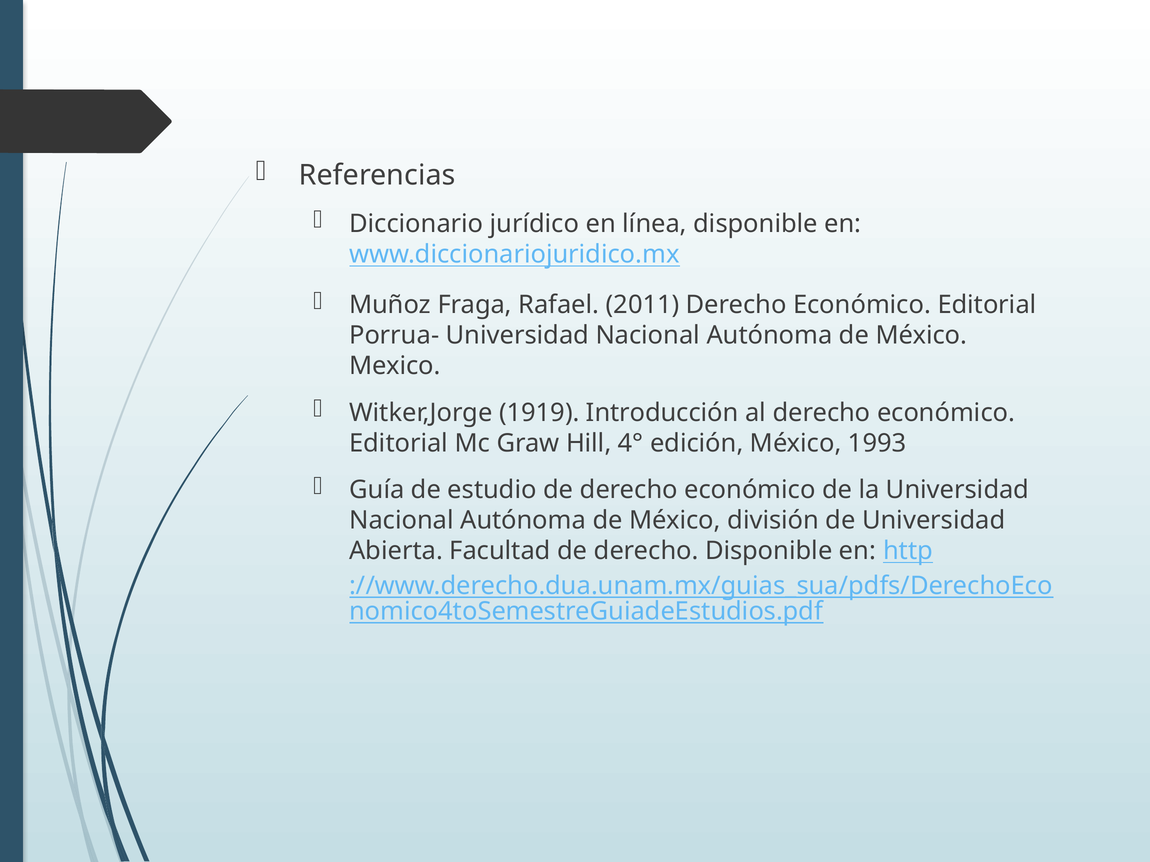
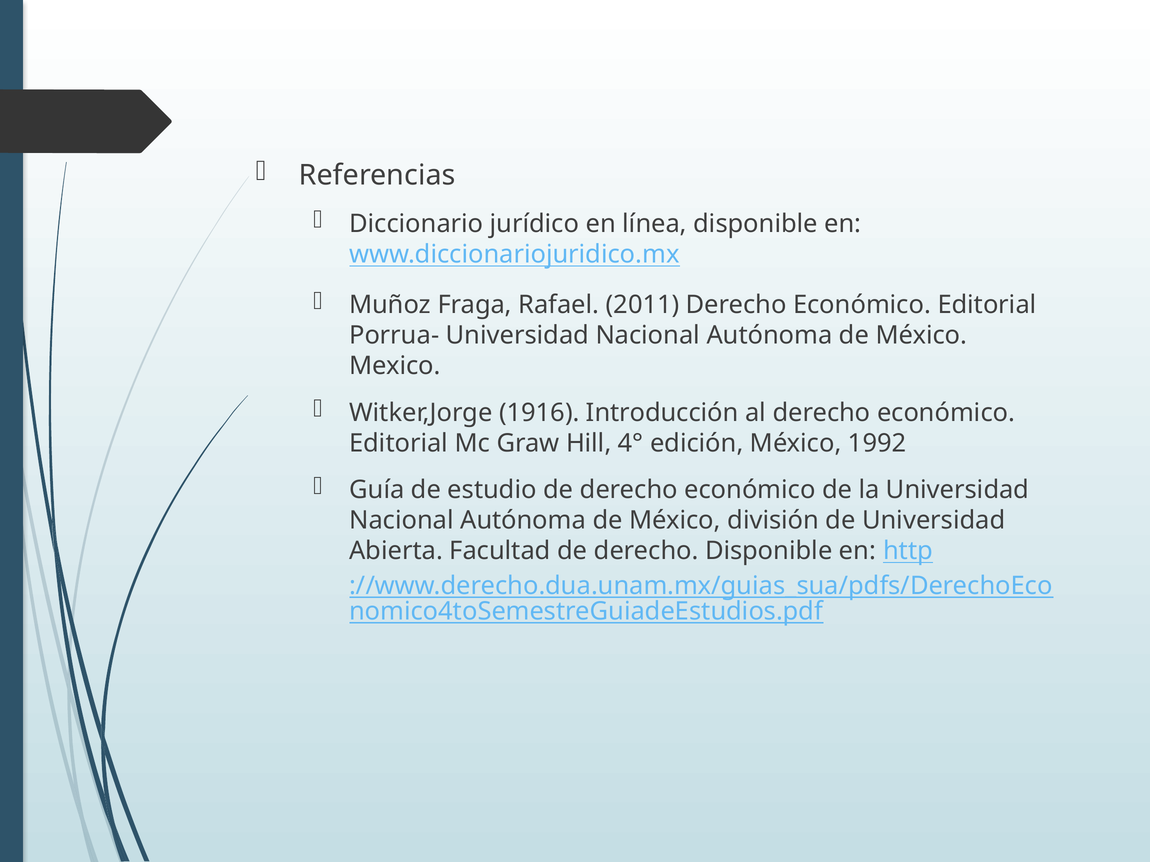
1919: 1919 -> 1916
1993: 1993 -> 1992
